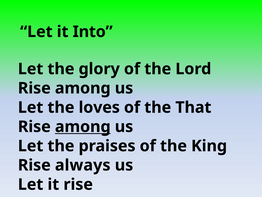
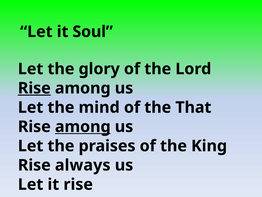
Into: Into -> Soul
Rise at (34, 88) underline: none -> present
loves: loves -> mind
